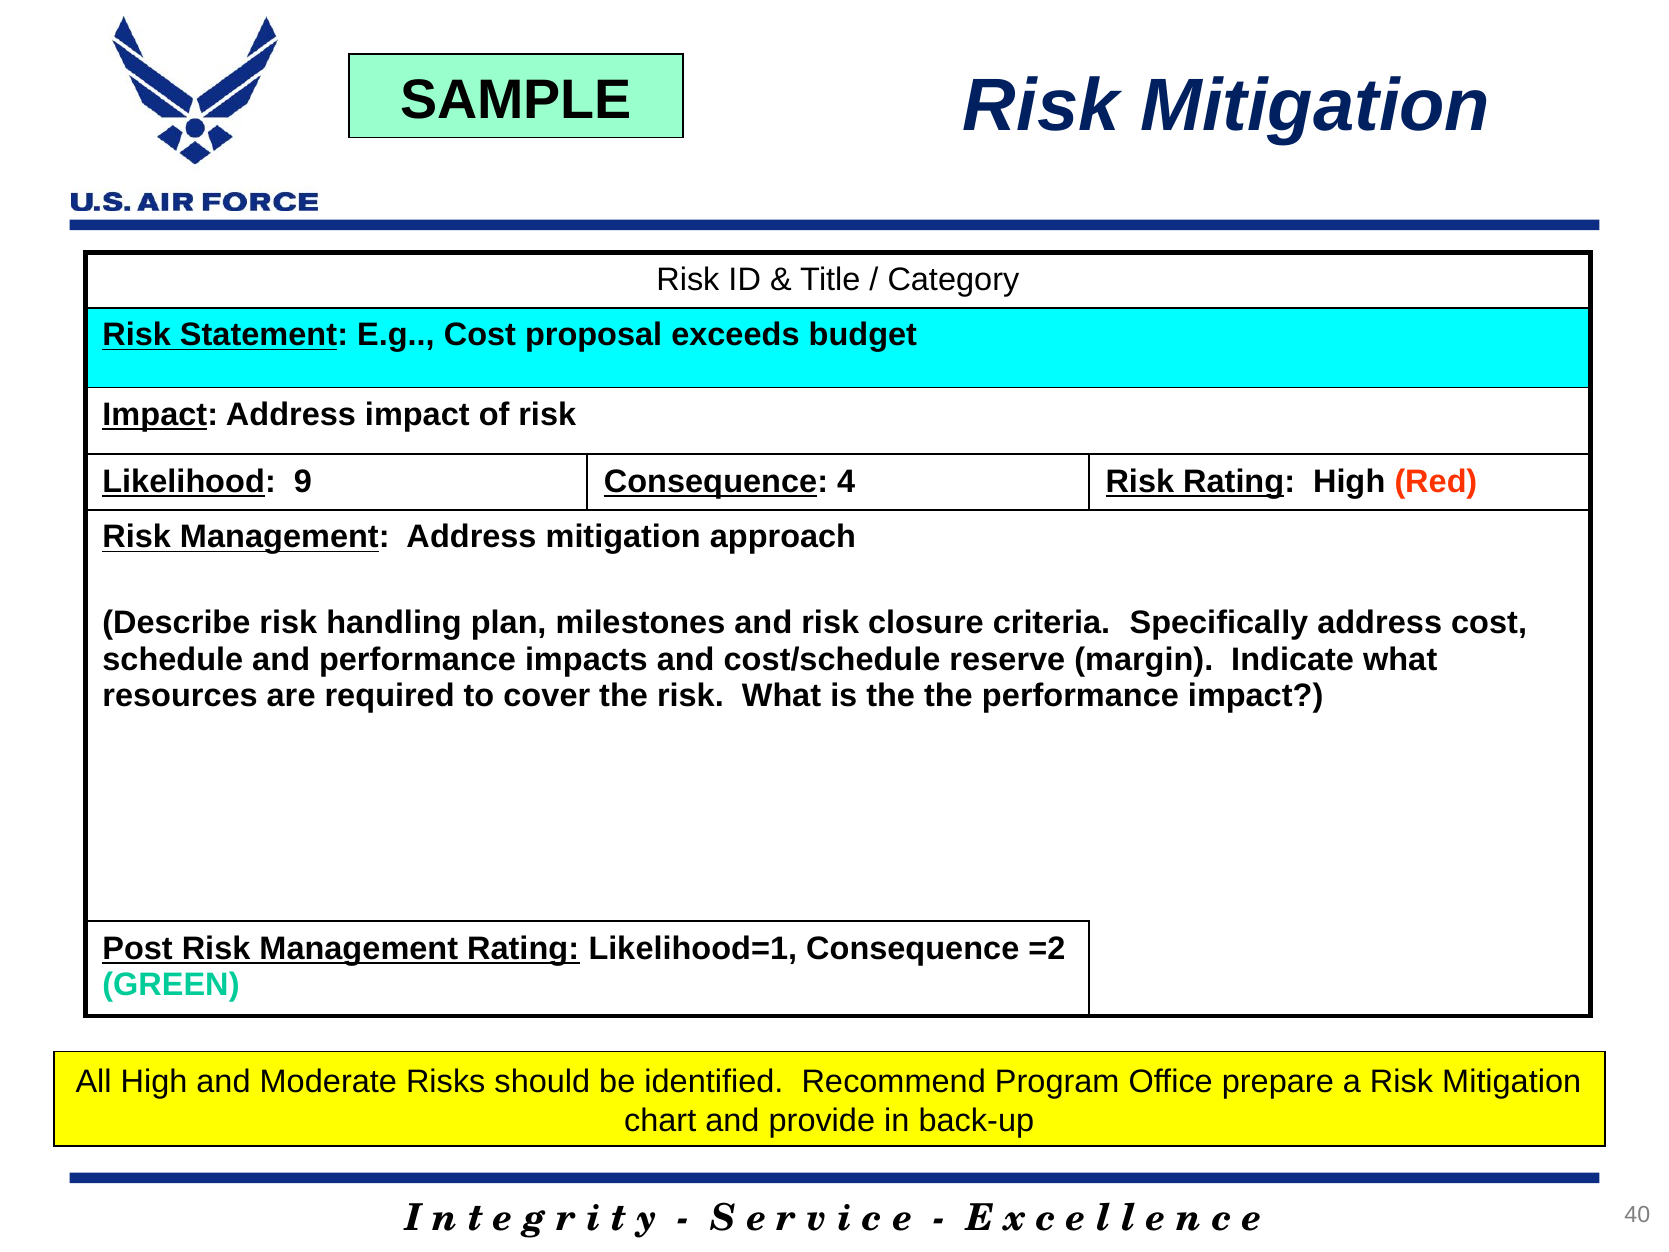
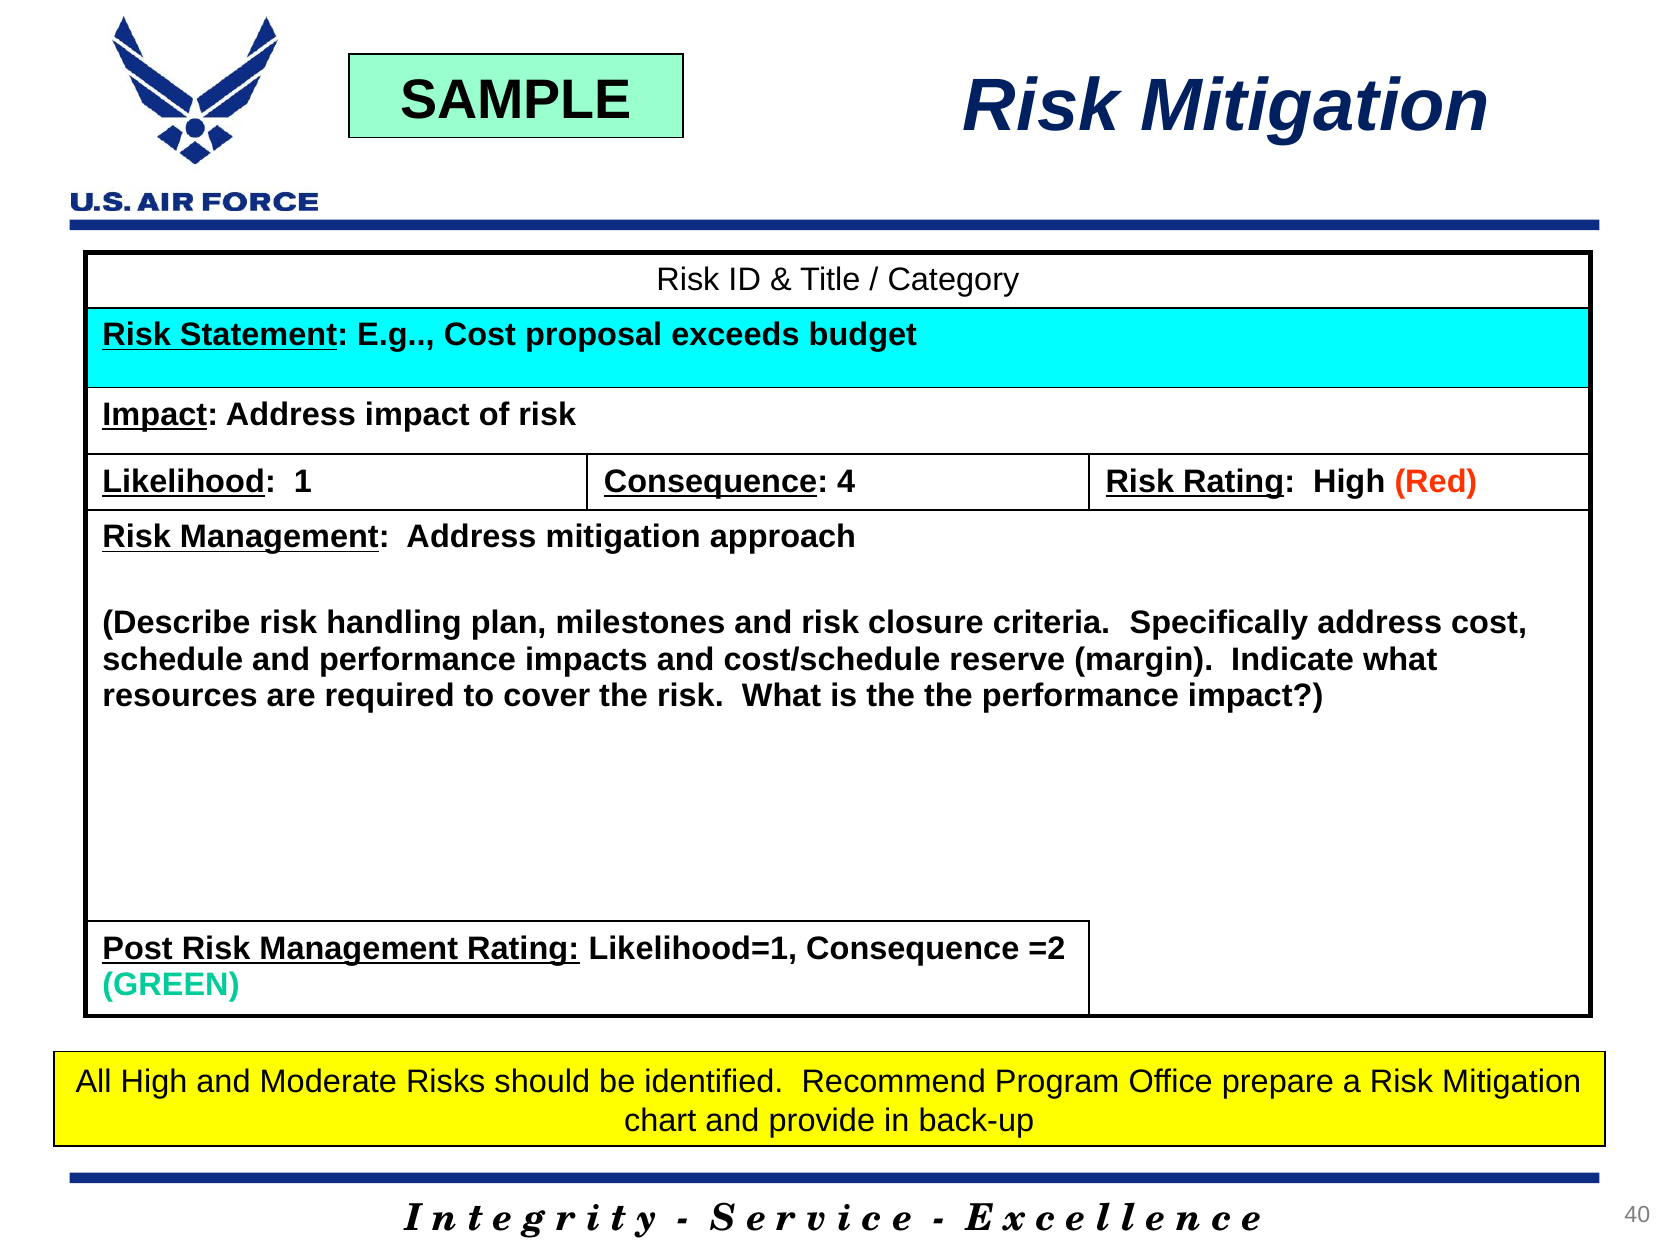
9: 9 -> 1
